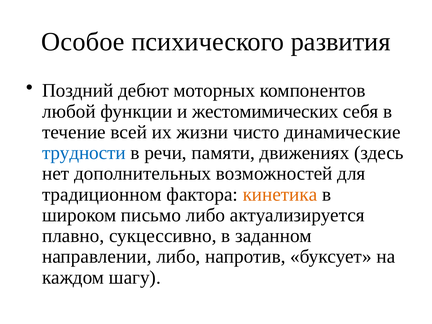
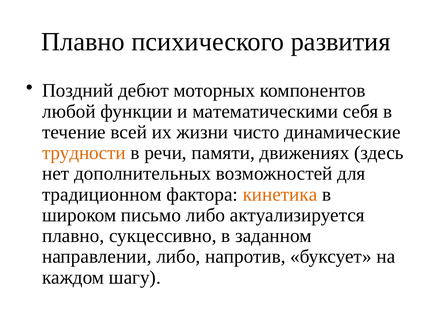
Особое at (83, 42): Особое -> Плавно
жестомимических: жестомимических -> математическими
трудности colour: blue -> orange
